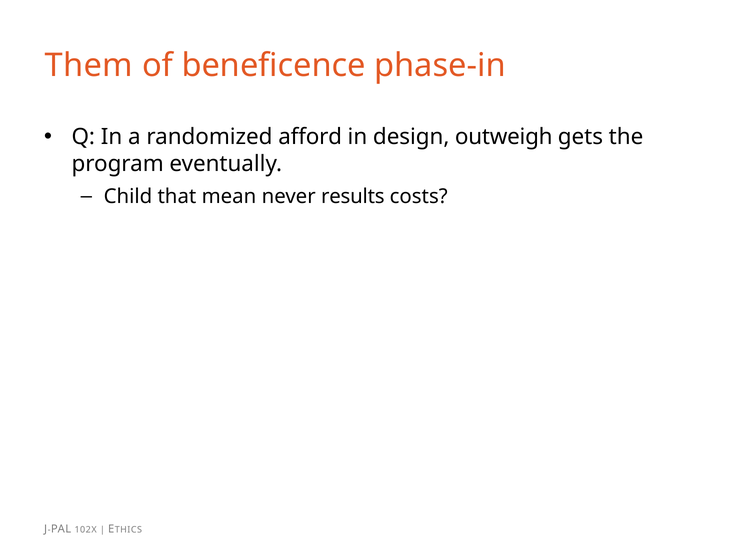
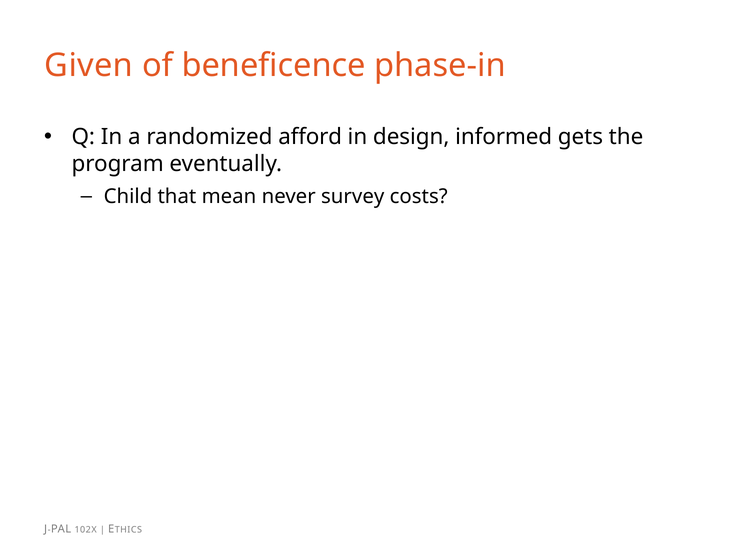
Them: Them -> Given
outweigh: outweigh -> informed
results: results -> survey
